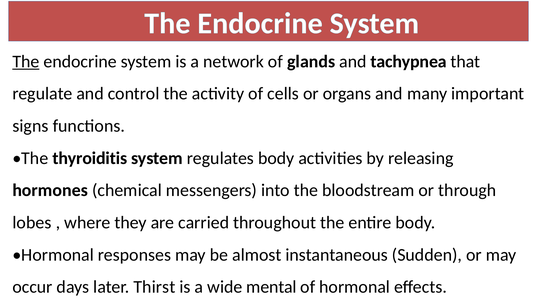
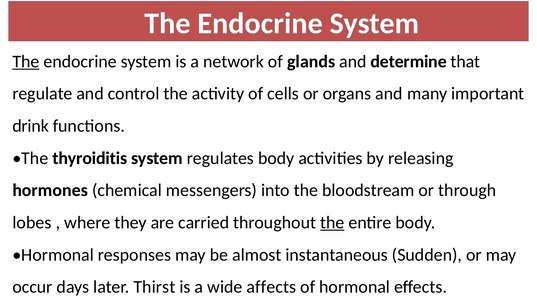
tachypnea: tachypnea -> determine
signs: signs -> drink
the at (332, 223) underline: none -> present
mental: mental -> affects
